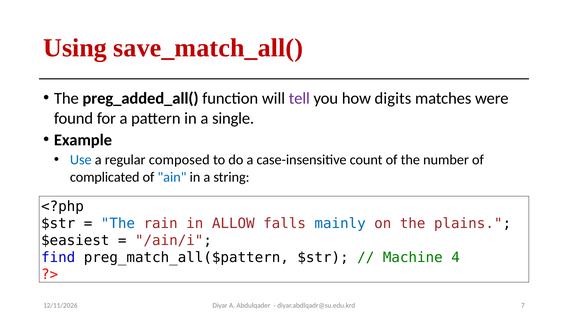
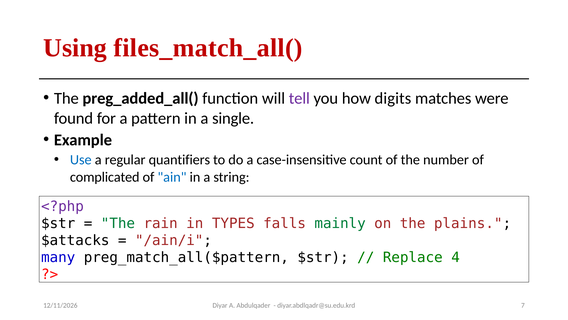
save_match_all(: save_match_all( -> files_match_all(
composed: composed -> quantifiers
<?php colour: black -> purple
The at (118, 223) colour: blue -> green
ALLOW: ALLOW -> TYPES
mainly colour: blue -> green
$easiest: $easiest -> $attacks
find: find -> many
Machine: Machine -> Replace
